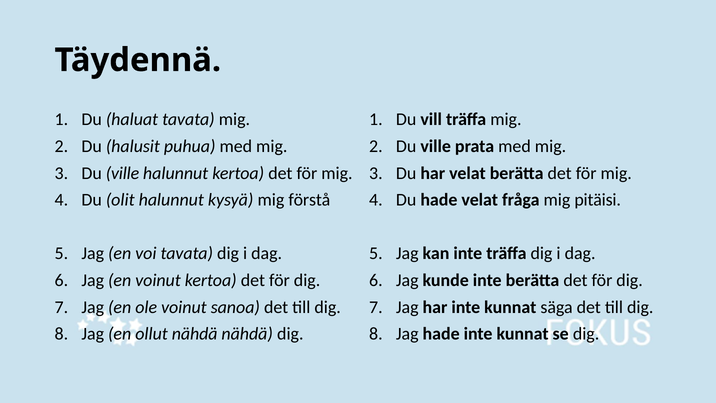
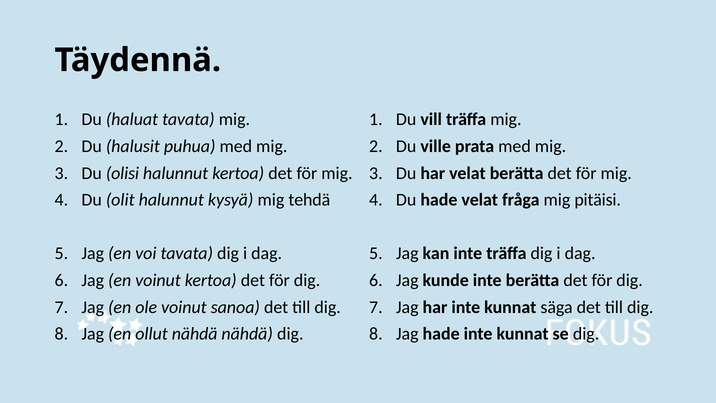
ville at (123, 173): ville -> olisi
förstå: förstå -> tehdä
